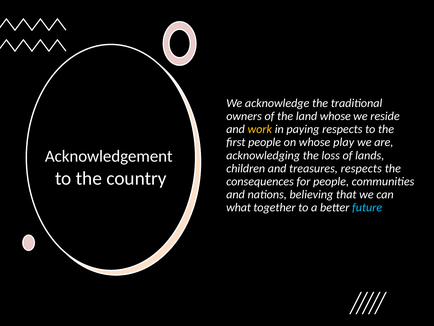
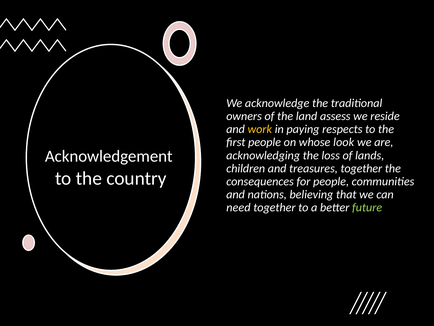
land whose: whose -> assess
play: play -> look
treasures respects: respects -> together
what: what -> need
future colour: light blue -> light green
